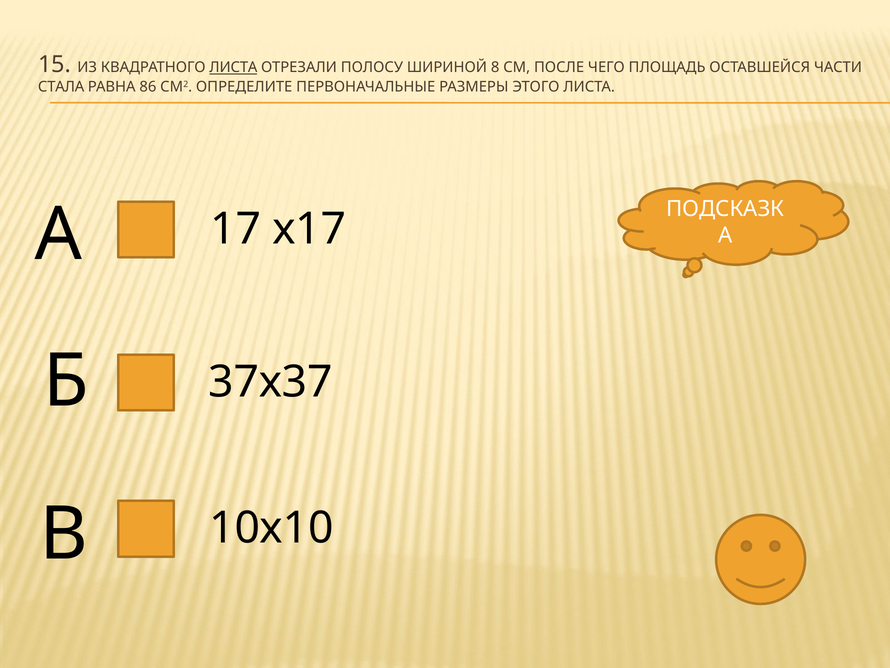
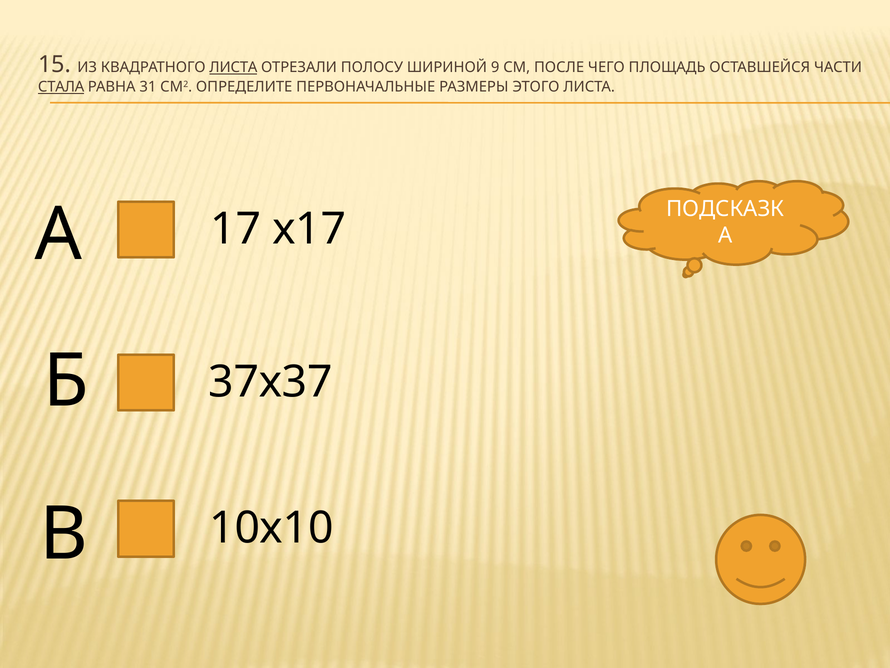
8: 8 -> 9
СТАЛА underline: none -> present
86: 86 -> 31
